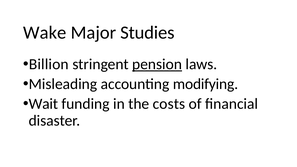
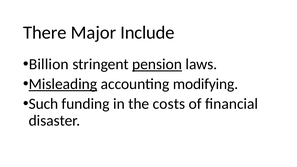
Wake: Wake -> There
Studies: Studies -> Include
Misleading underline: none -> present
Wait: Wait -> Such
